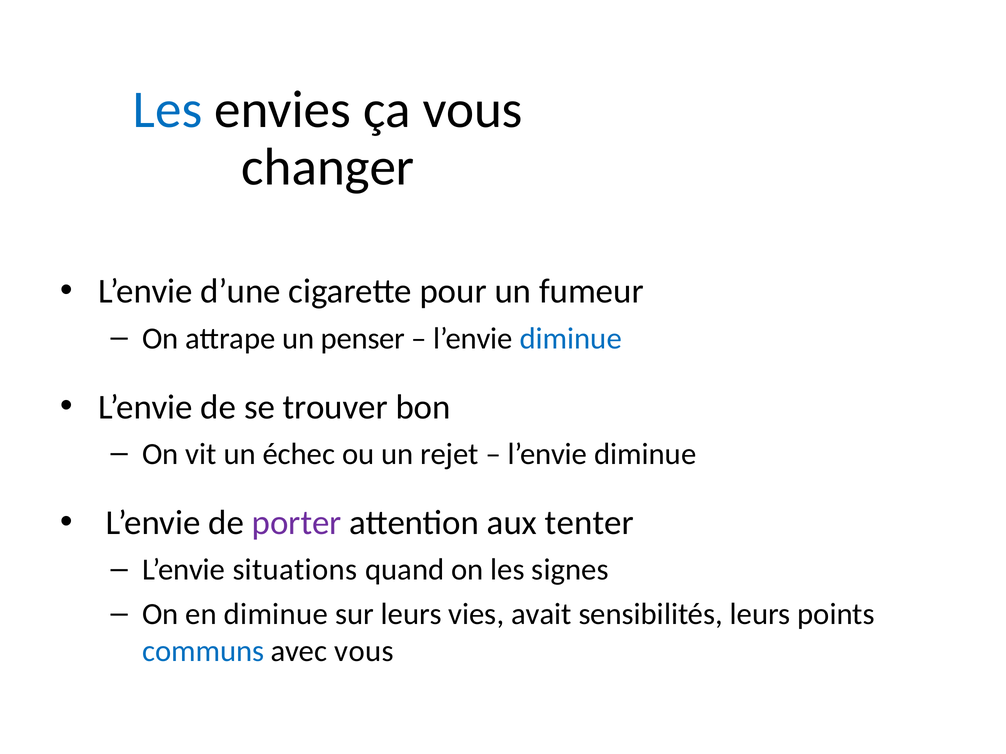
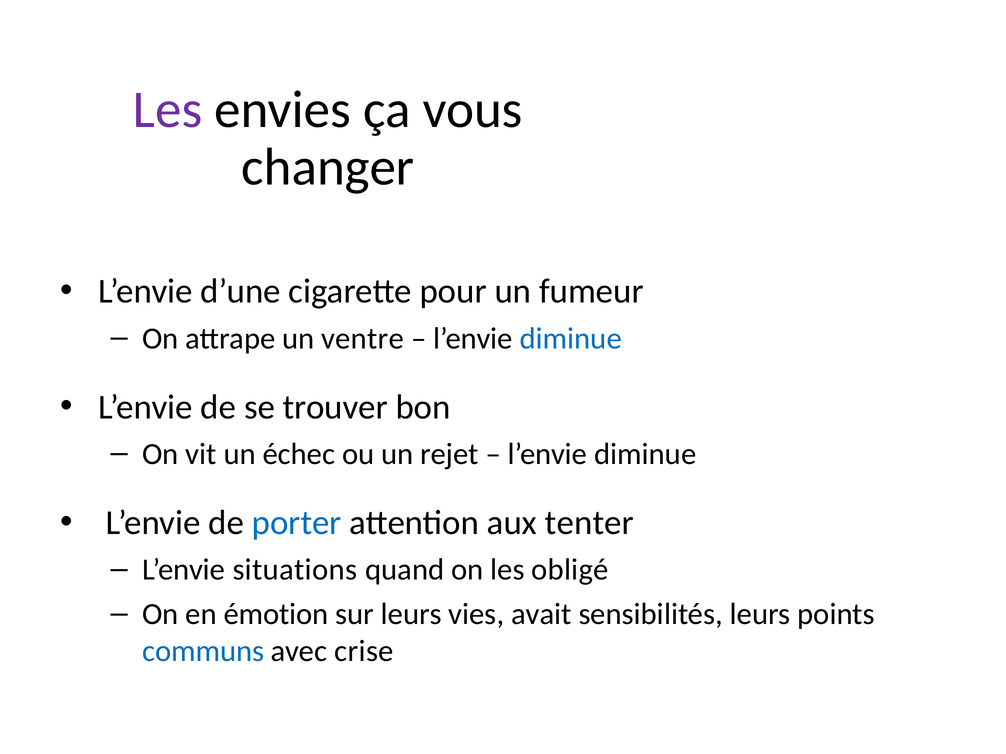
Les at (168, 110) colour: blue -> purple
penser: penser -> ventre
porter colour: purple -> blue
signes: signes -> obligé
en diminue: diminue -> émotion
avec vous: vous -> crise
